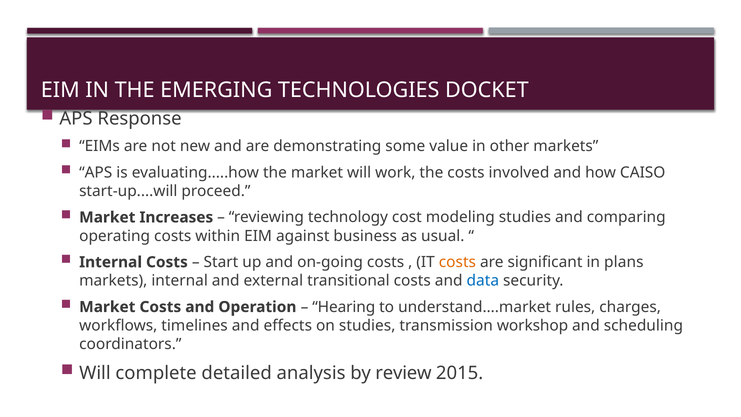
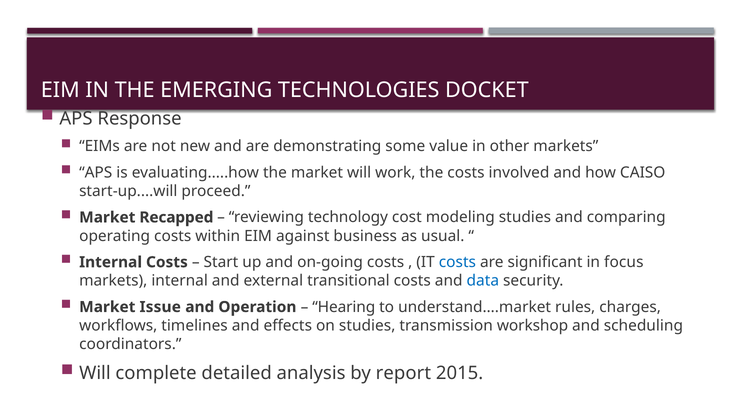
Increases: Increases -> Recapped
costs at (457, 262) colour: orange -> blue
plans: plans -> focus
Market Costs: Costs -> Issue
review: review -> report
